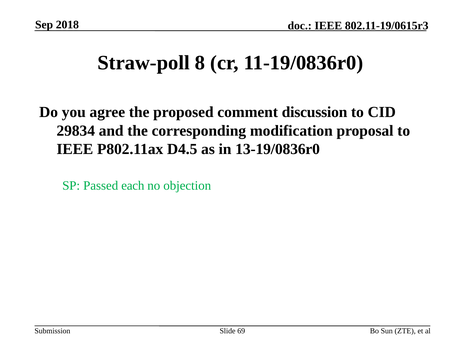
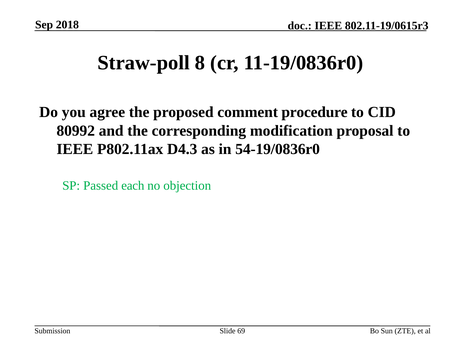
discussion: discussion -> procedure
29834: 29834 -> 80992
D4.5: D4.5 -> D4.3
13-19/0836r0: 13-19/0836r0 -> 54-19/0836r0
